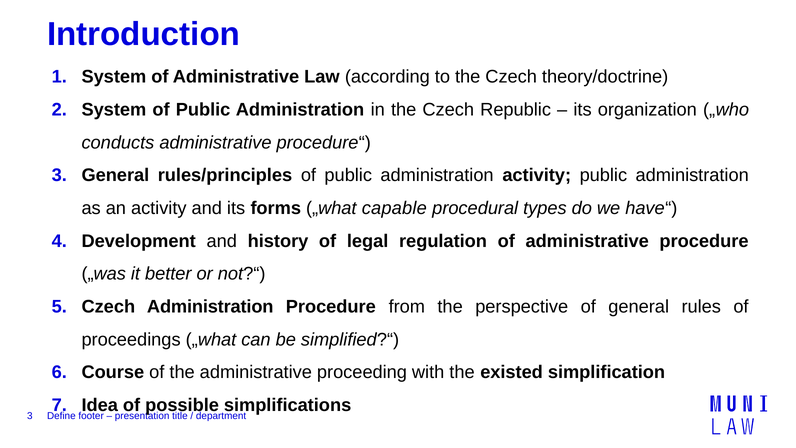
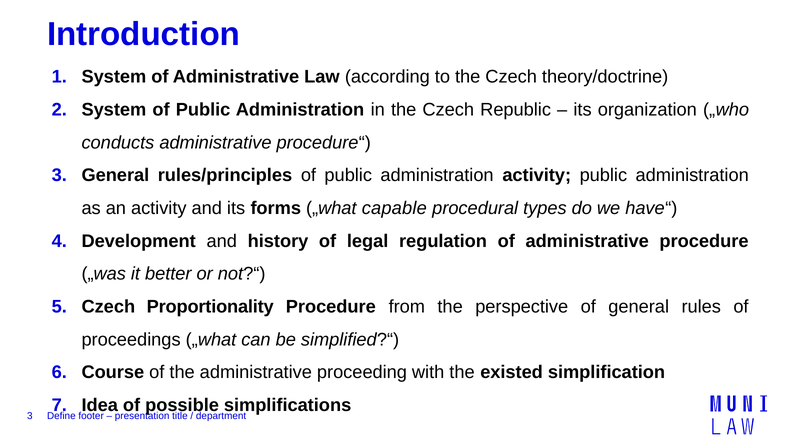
Czech Administration: Administration -> Proportionality
